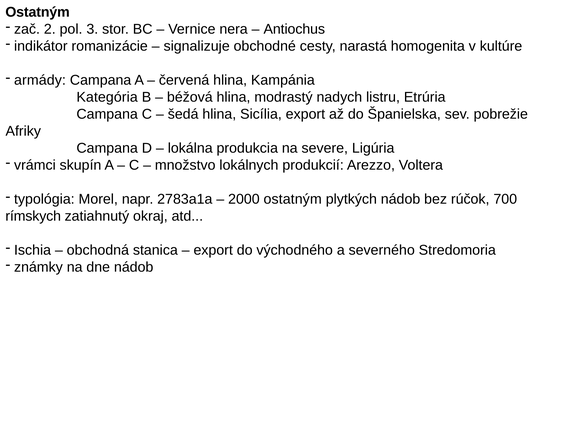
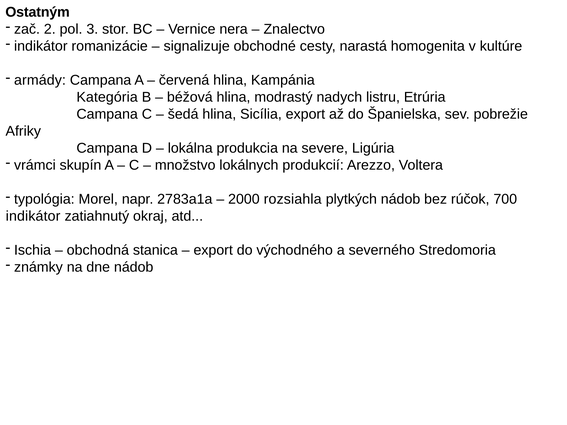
Antiochus: Antiochus -> Znalectvo
2000 ostatným: ostatným -> rozsiahla
rímskych at (33, 216): rímskych -> indikátor
